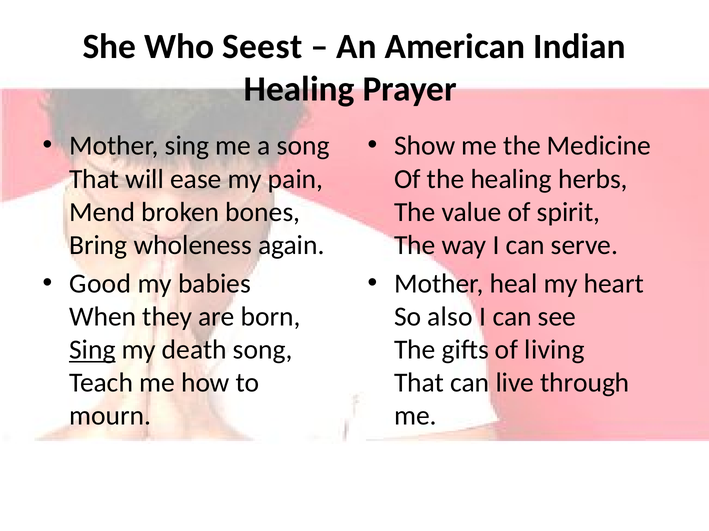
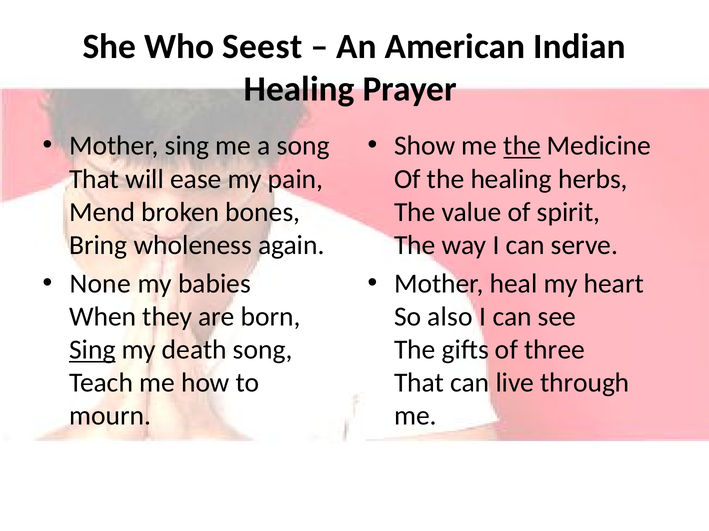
the at (522, 146) underline: none -> present
Good: Good -> None
living: living -> three
